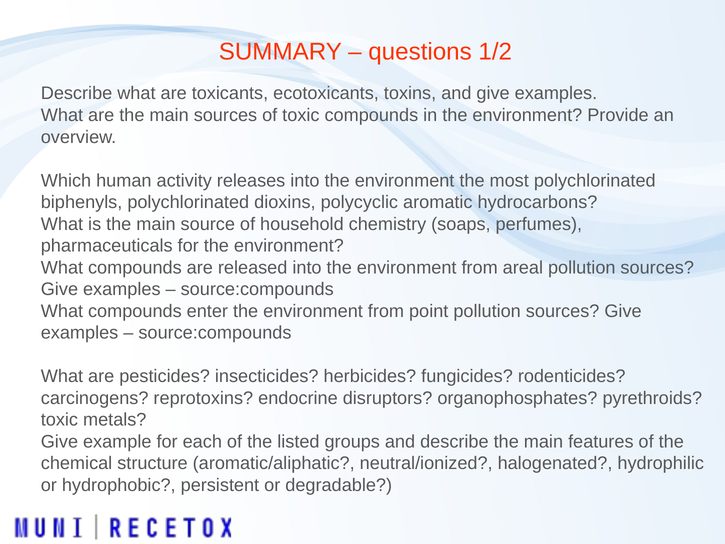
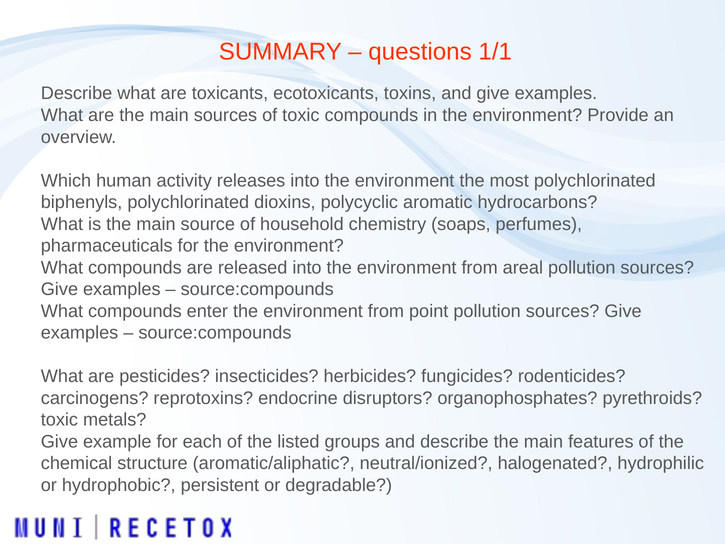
1/2: 1/2 -> 1/1
